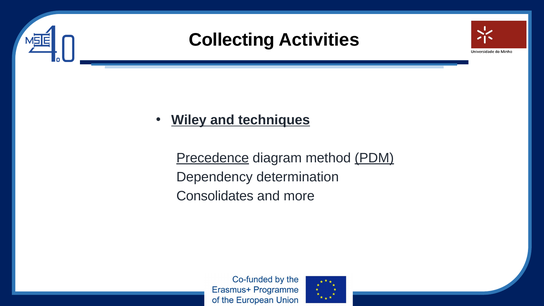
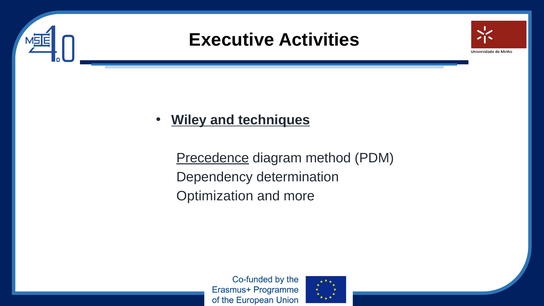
Collecting: Collecting -> Executive
PDM underline: present -> none
Consolidates: Consolidates -> Optimization
